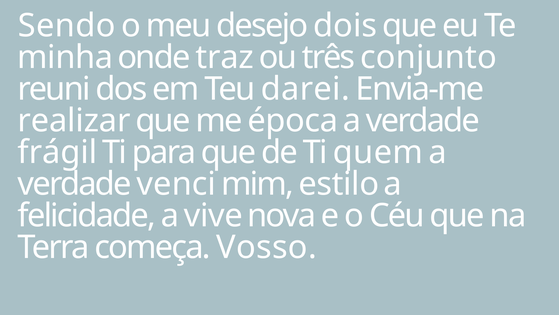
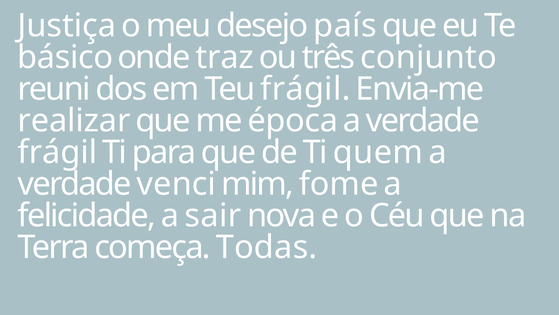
Sendo: Sendo -> Justiça
dois: dois -> país
minha: minha -> básico
Teu darei: darei -> frágil
estilo: estilo -> fome
vive: vive -> sair
Vosso: Vosso -> Todas
